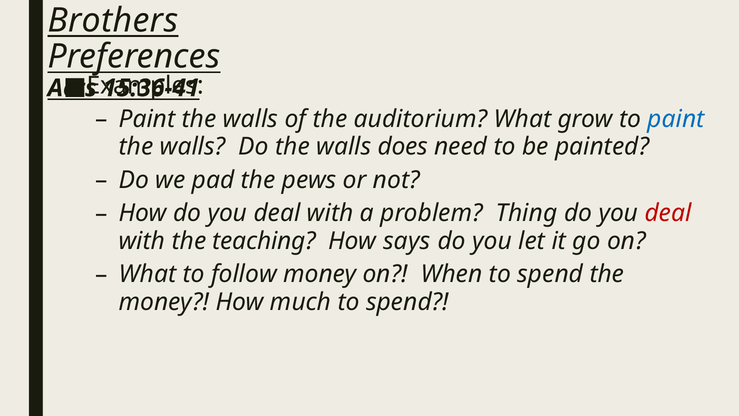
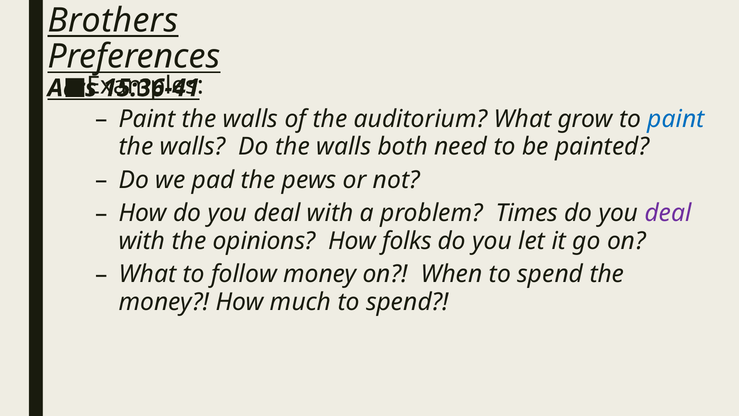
does: does -> both
Thing: Thing -> Times
deal at (668, 213) colour: red -> purple
teaching: teaching -> opinions
says: says -> folks
